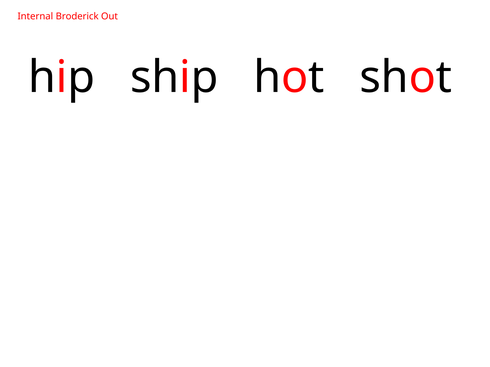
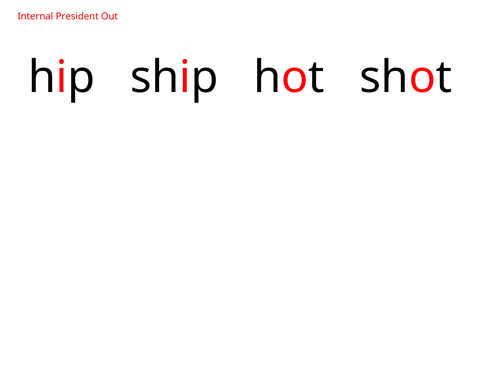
Broderick: Broderick -> President
